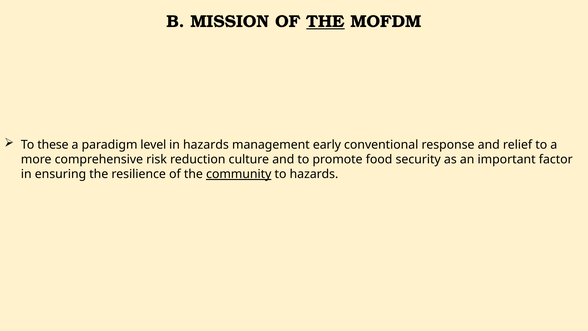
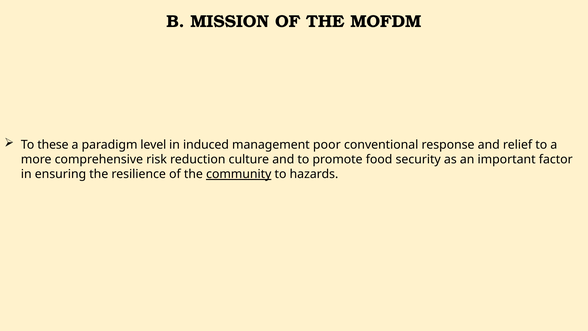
THE at (325, 21) underline: present -> none
in hazards: hazards -> induced
early: early -> poor
